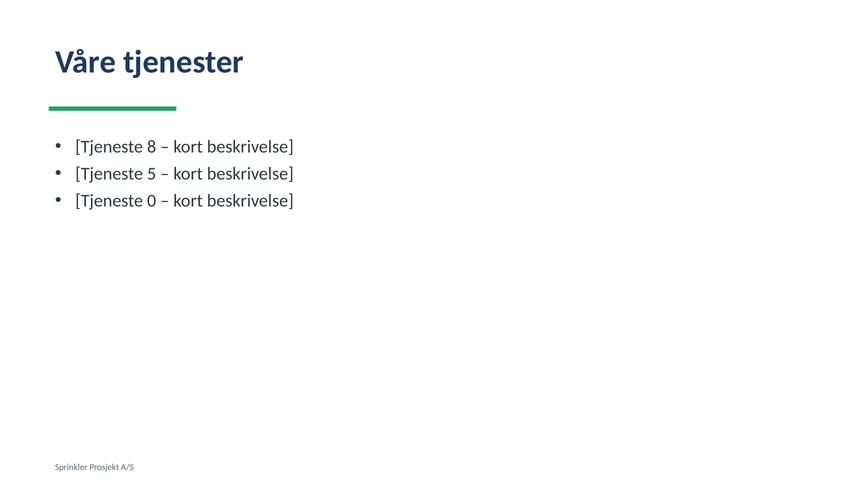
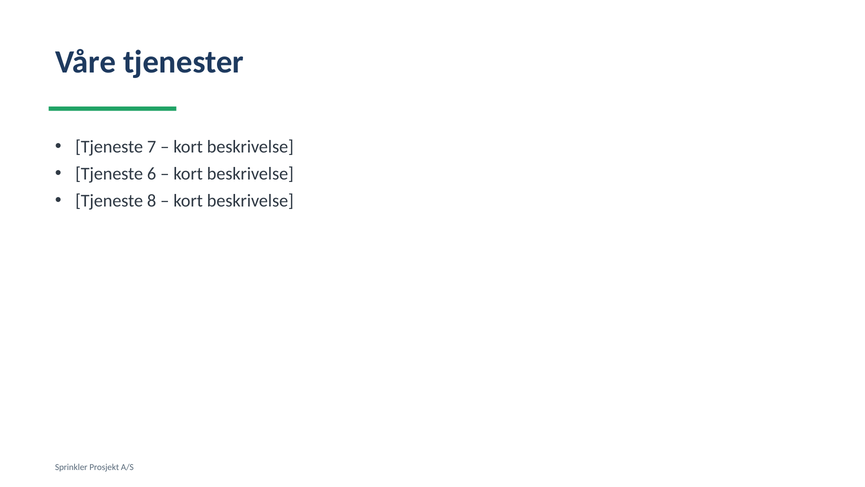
8: 8 -> 7
5: 5 -> 6
0: 0 -> 8
